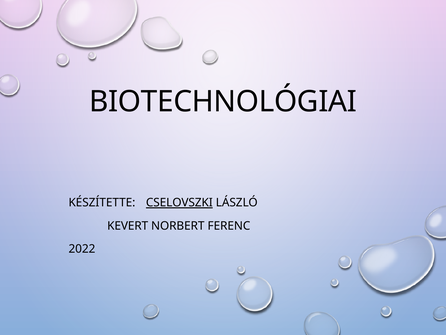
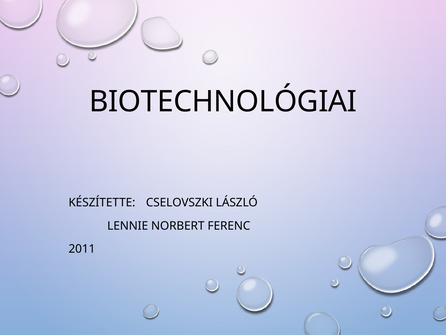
CSELOVSZKI underline: present -> none
KEVERT: KEVERT -> LENNIE
2022: 2022 -> 2011
